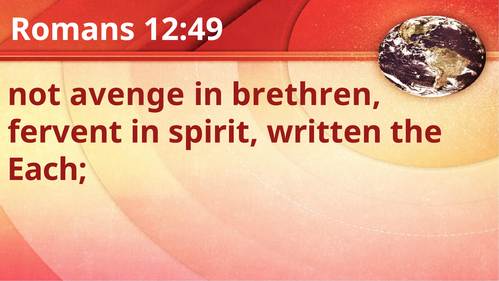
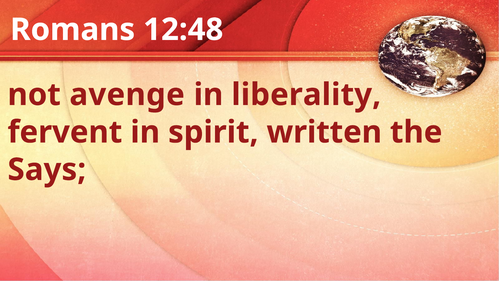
12:49: 12:49 -> 12:48
brethren: brethren -> liberality
Each: Each -> Says
